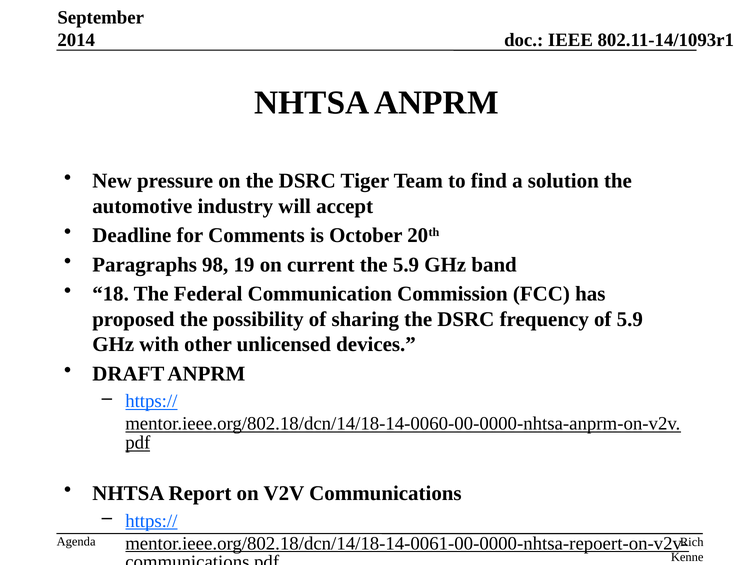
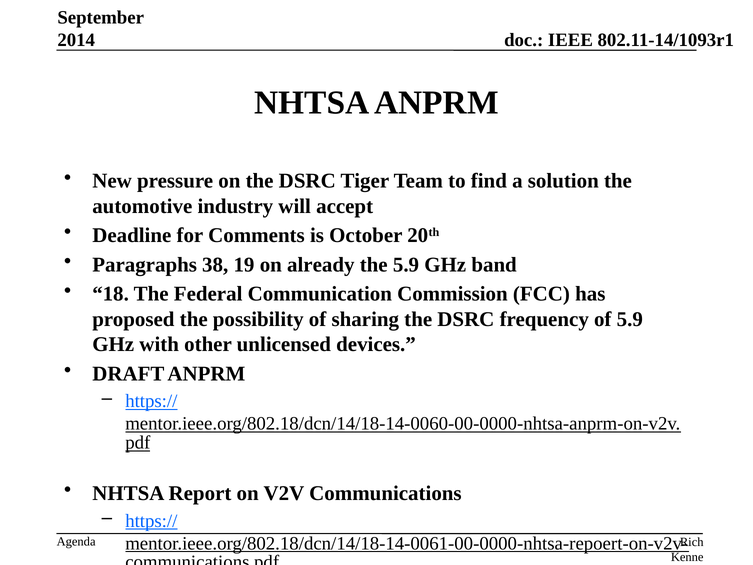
98: 98 -> 38
current: current -> already
